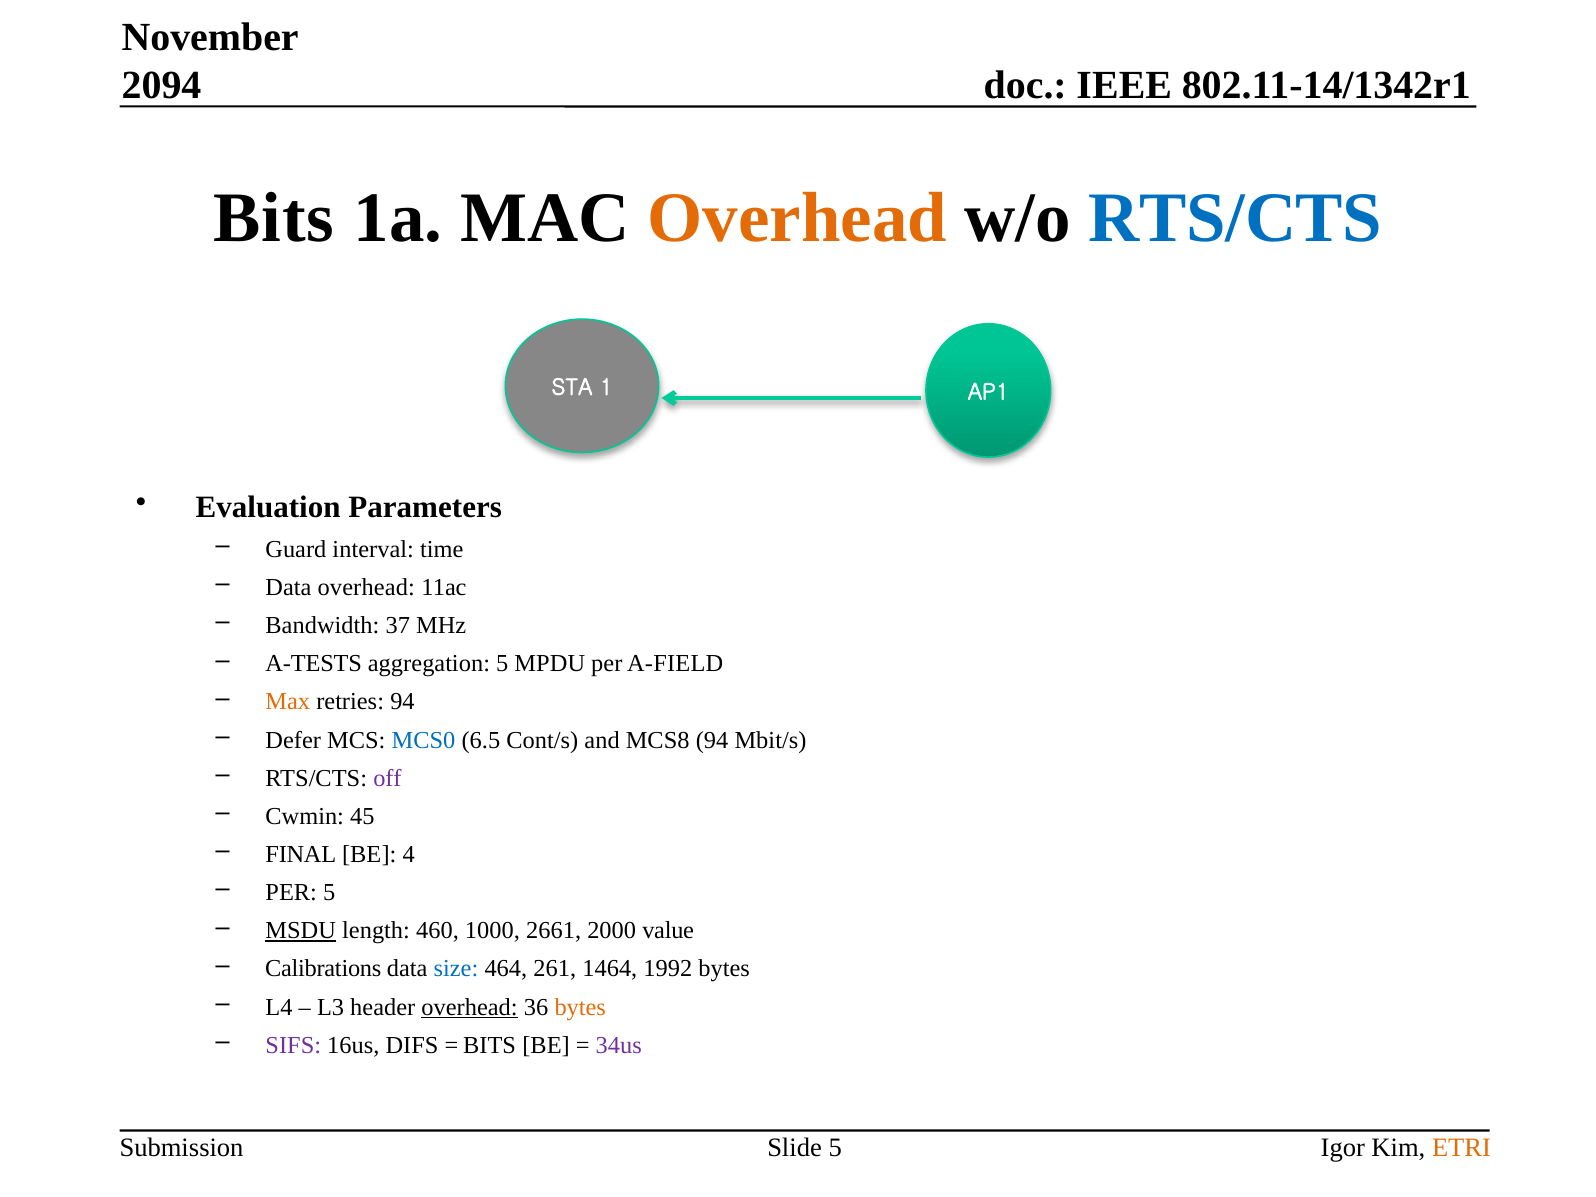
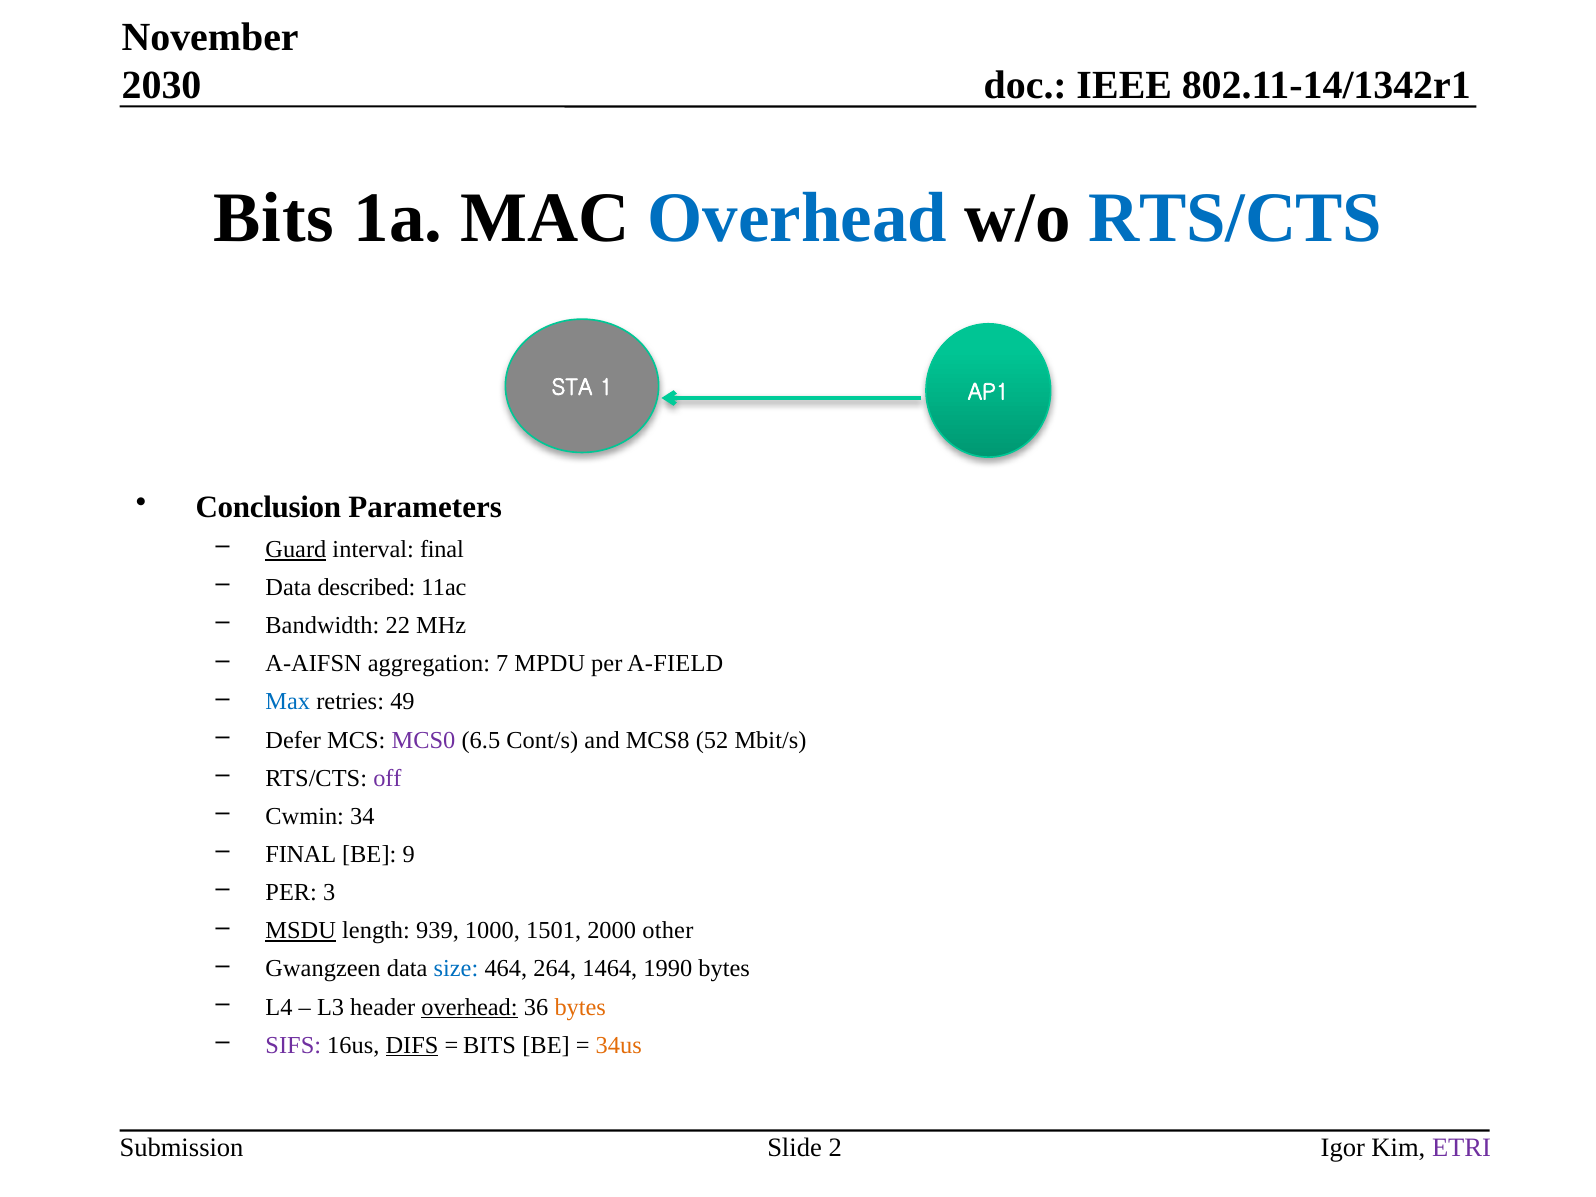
2094: 2094 -> 2030
Overhead at (797, 218) colour: orange -> blue
Evaluation: Evaluation -> Conclusion
Guard underline: none -> present
interval time: time -> final
Data overhead: overhead -> described
37: 37 -> 22
A-TESTS: A-TESTS -> A-AIFSN
aggregation 5: 5 -> 7
Max colour: orange -> blue
retries 94: 94 -> 49
MCS0 colour: blue -> purple
MCS8 94: 94 -> 52
45: 45 -> 34
4: 4 -> 9
PER 5: 5 -> 3
460: 460 -> 939
2661: 2661 -> 1501
value: value -> other
Calibrations: Calibrations -> Gwangzeen
261: 261 -> 264
1992: 1992 -> 1990
DIFS underline: none -> present
34us colour: purple -> orange
Slide 5: 5 -> 2
ETRI colour: orange -> purple
